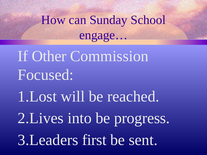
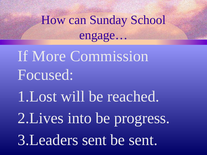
Other: Other -> More
first at (94, 140): first -> sent
